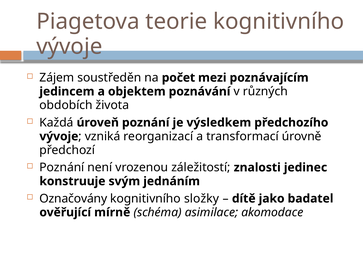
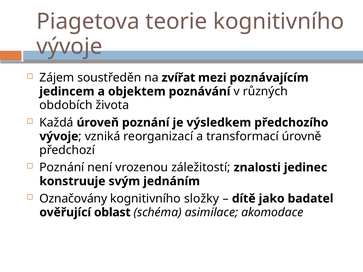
počet: počet -> zvířat
mírně: mírně -> oblast
